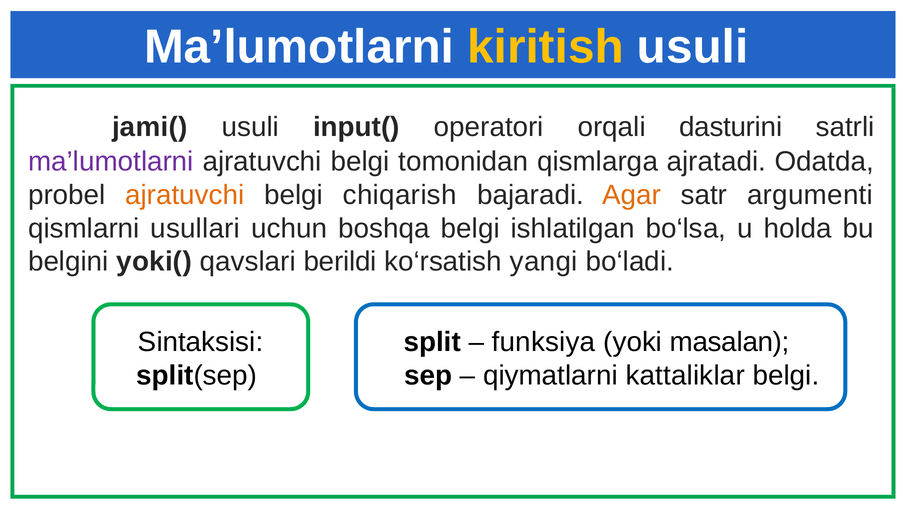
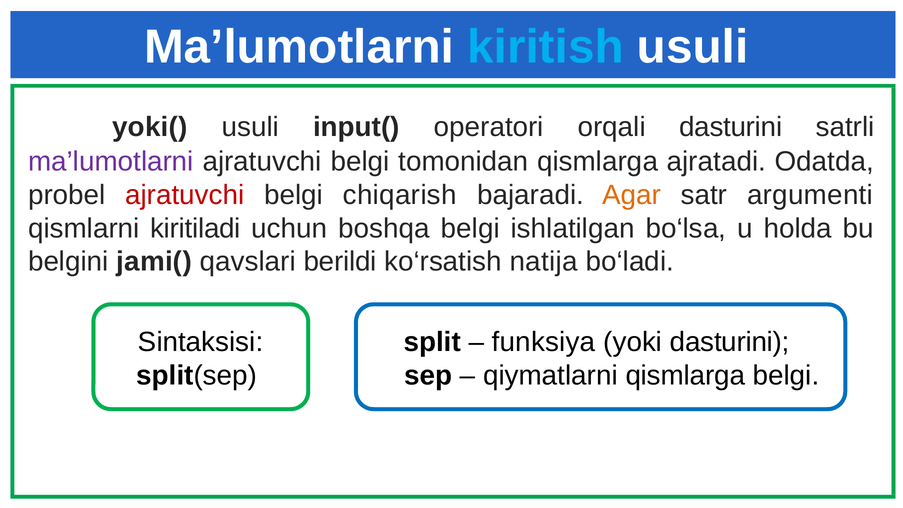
kiritish colour: yellow -> light blue
jami(: jami( -> yoki(
ajratuvchi at (185, 195) colour: orange -> red
usullari: usullari -> kiritiladi
yoki(: yoki( -> jami(
yangi: yangi -> natija
yoki masalan: masalan -> dasturini
qiymatlarni kattaliklar: kattaliklar -> qismlarga
